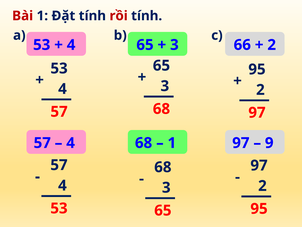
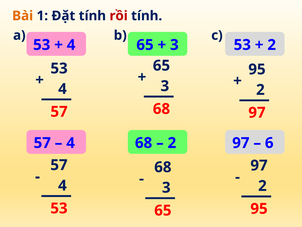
Bài colour: red -> orange
4 66: 66 -> 53
1 at (172, 143): 1 -> 2
9: 9 -> 6
